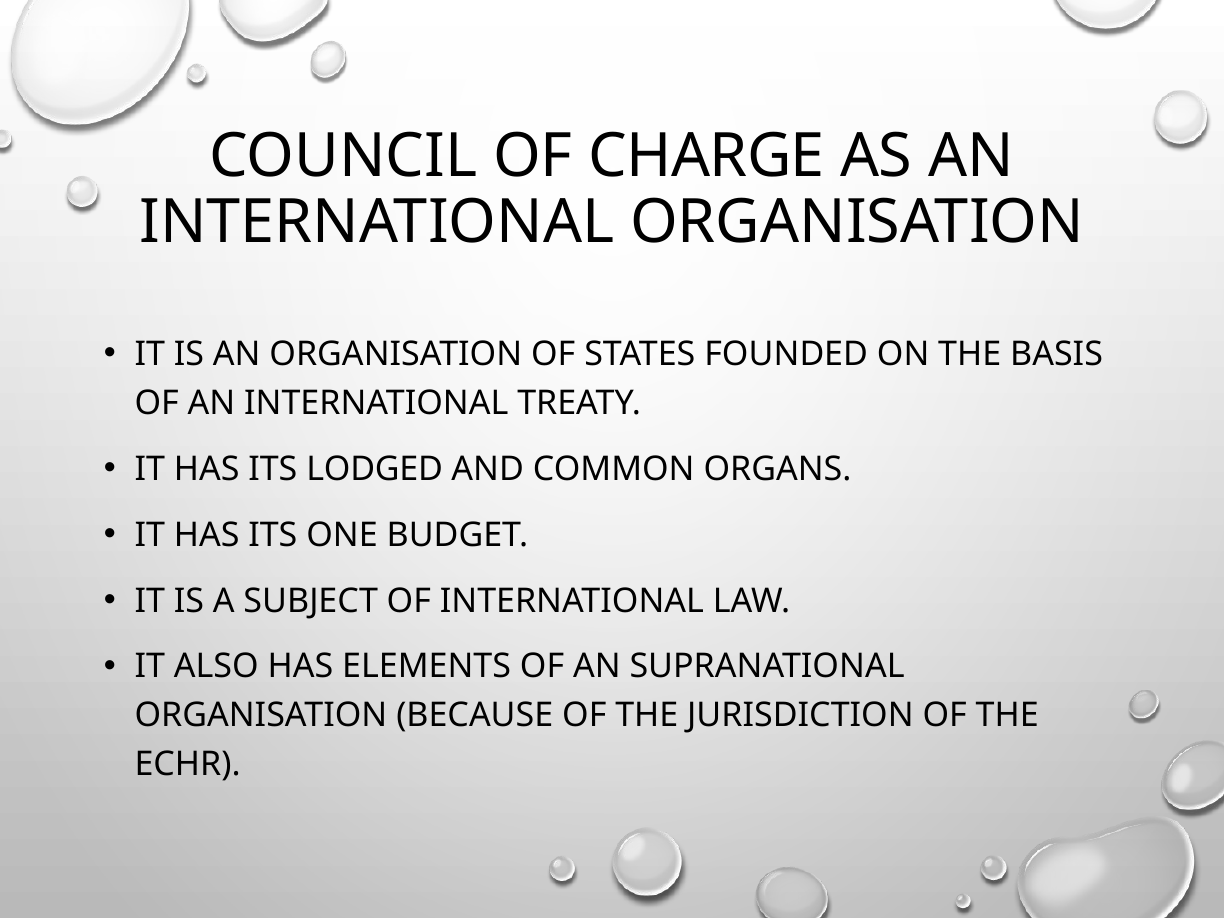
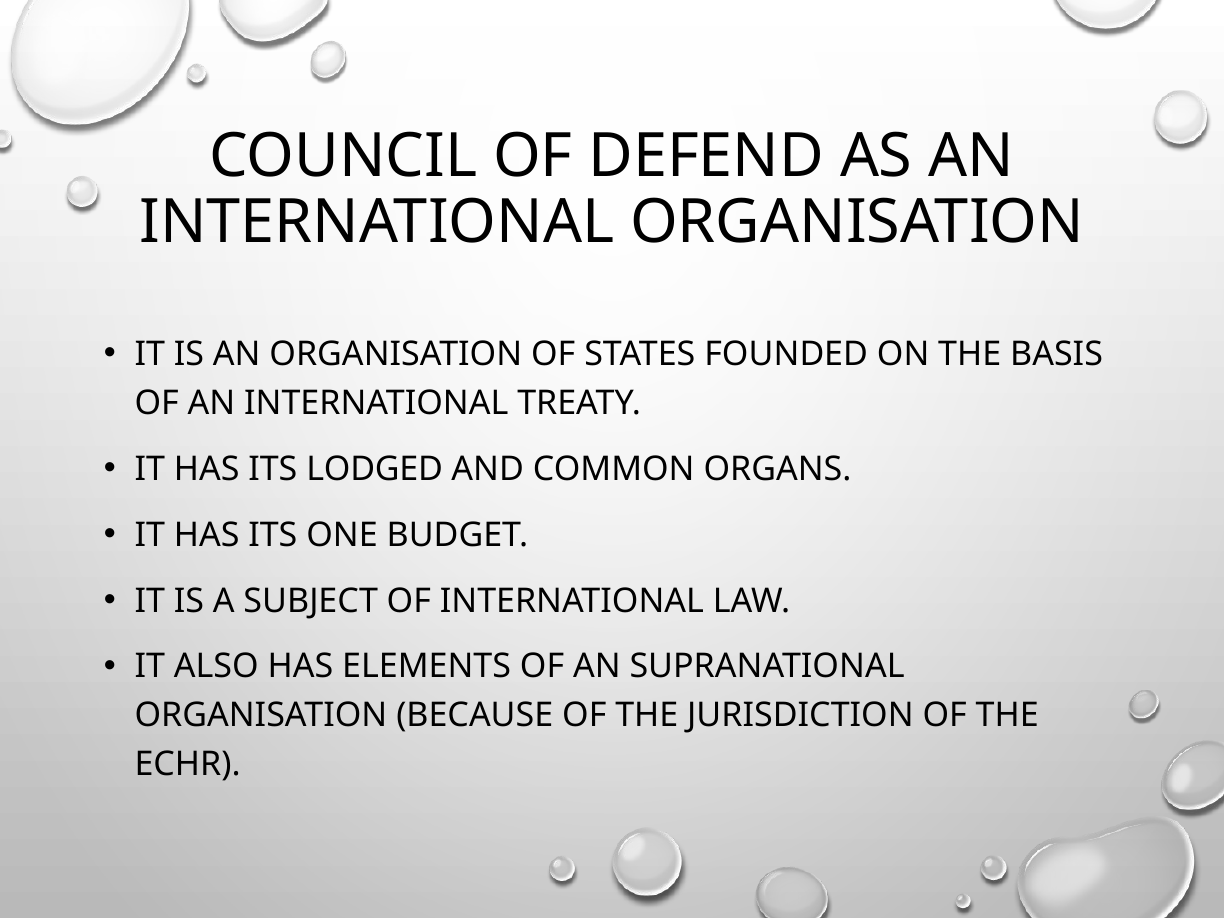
CHARGE: CHARGE -> DEFEND
